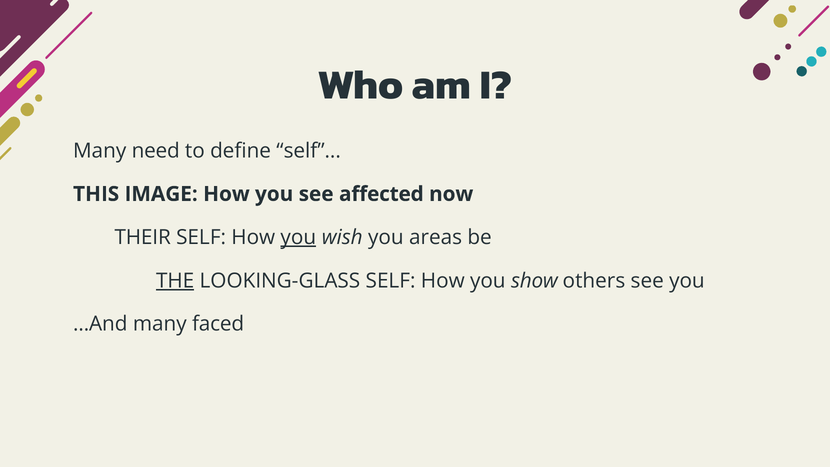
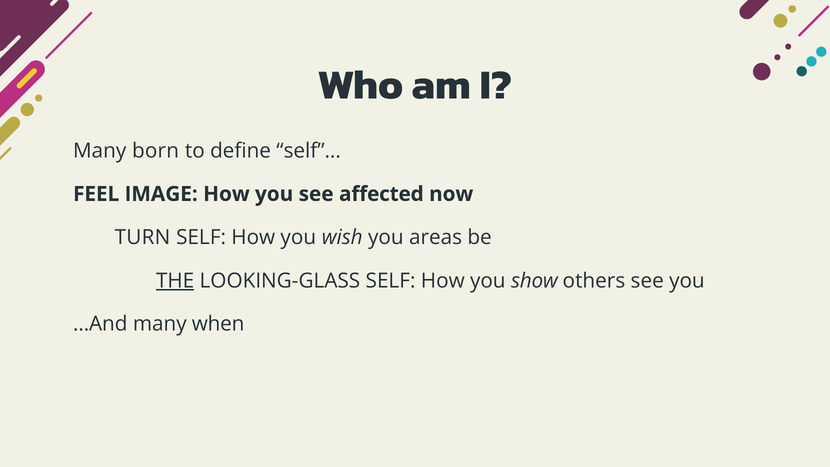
need: need -> born
THIS: THIS -> FEEL
THEIR: THEIR -> TURN
you at (298, 237) underline: present -> none
faced: faced -> when
